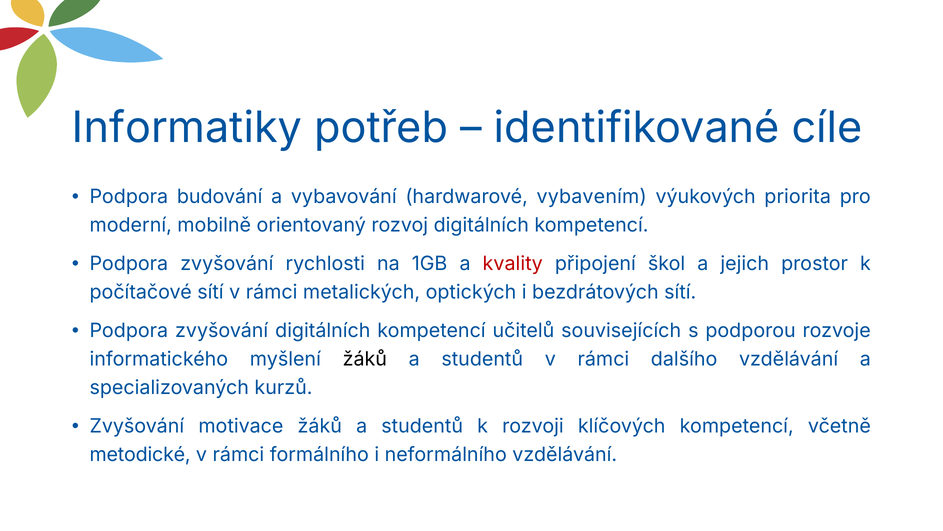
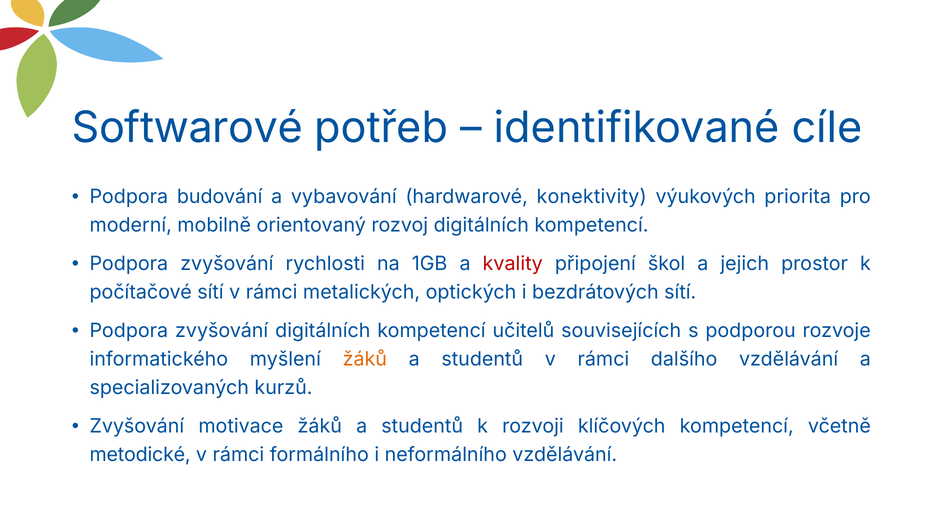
Informatiky: Informatiky -> Softwarové
vybavením: vybavením -> konektivity
žáků at (365, 359) colour: black -> orange
